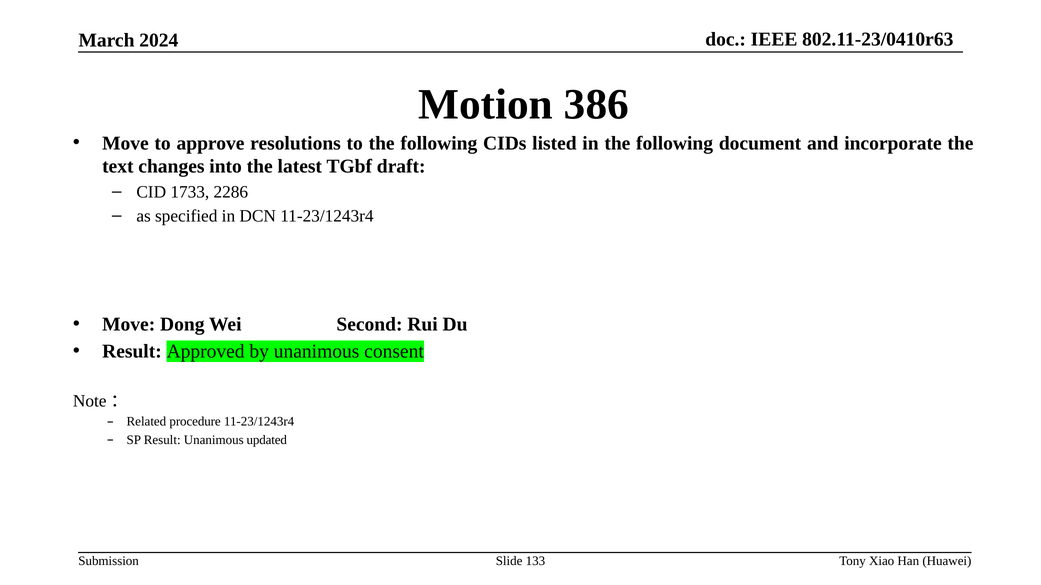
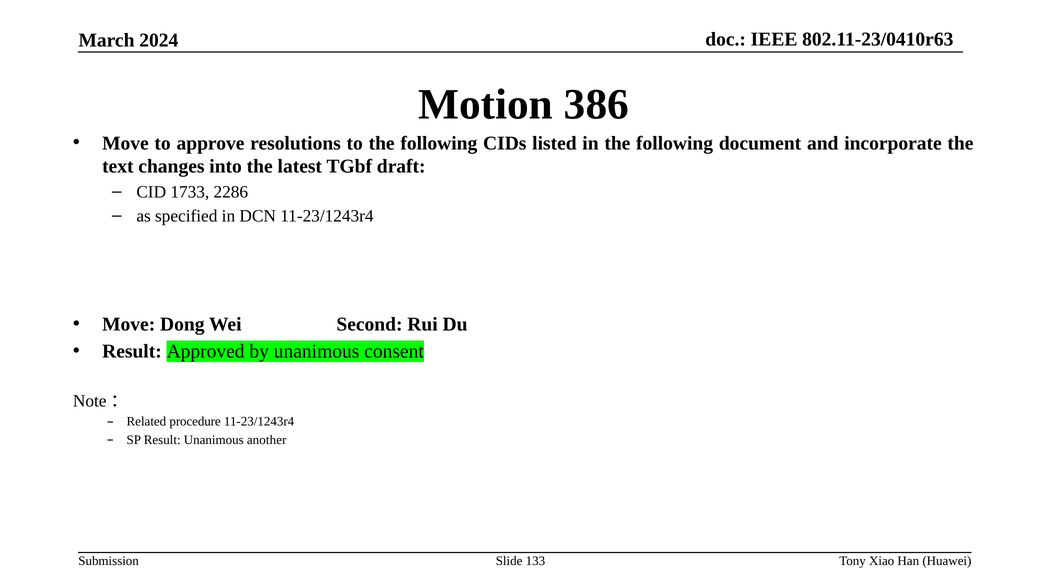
updated: updated -> another
